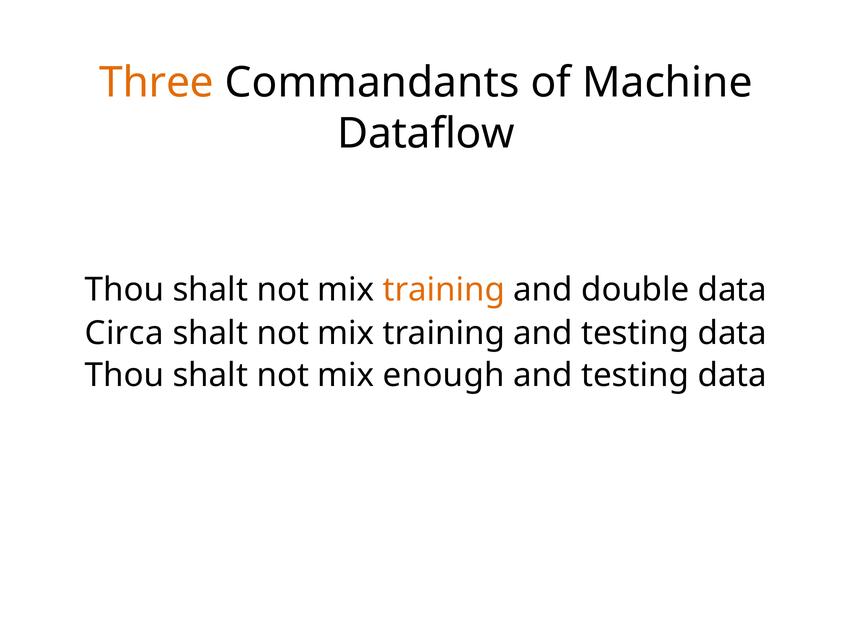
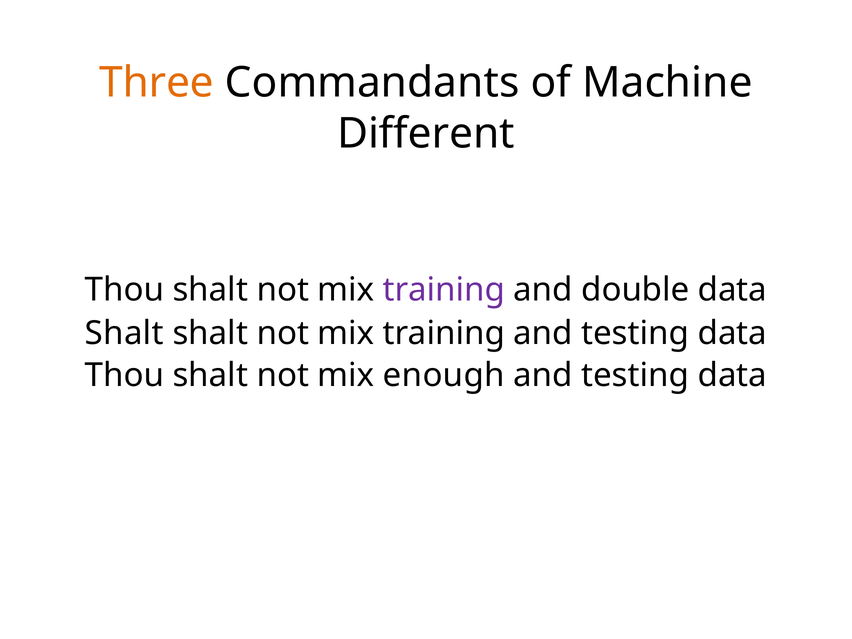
Dataflow: Dataflow -> Different
training at (444, 290) colour: orange -> purple
Circa at (124, 334): Circa -> Shalt
